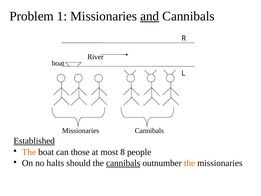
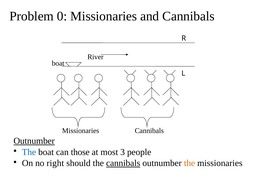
1: 1 -> 0
and underline: present -> none
Established at (34, 141): Established -> Outnumber
The at (29, 152) colour: orange -> blue
8: 8 -> 3
halts: halts -> right
